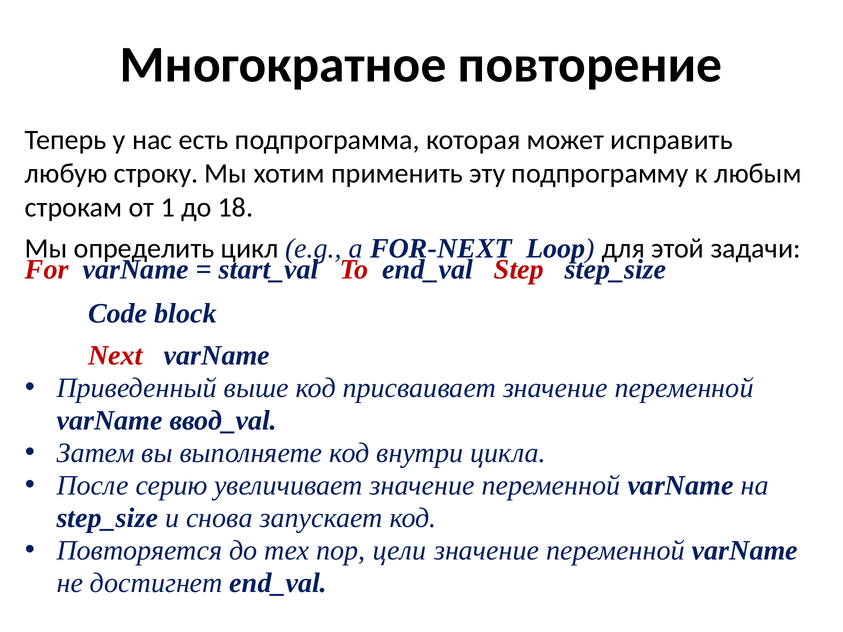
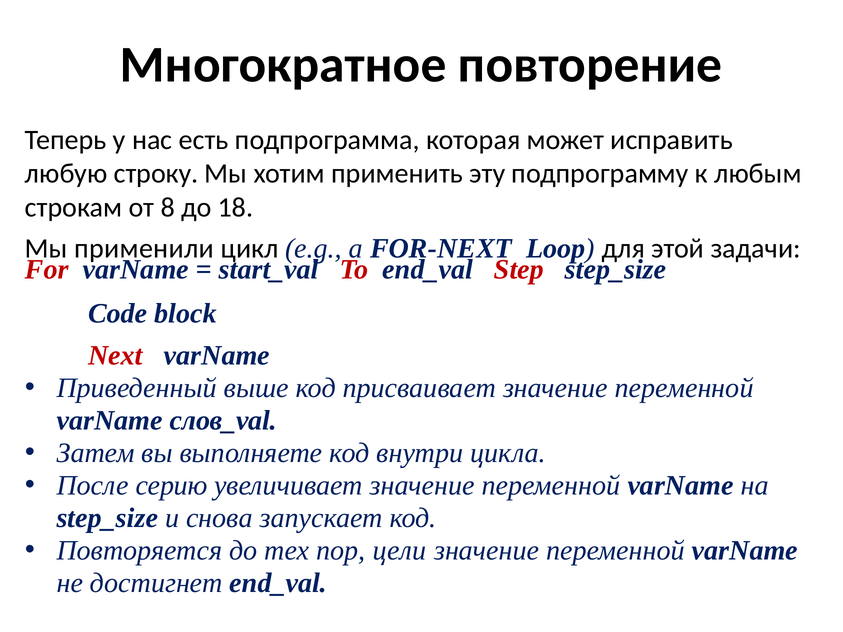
1: 1 -> 8
определить: определить -> применили
ввод_val: ввод_val -> слов_val
